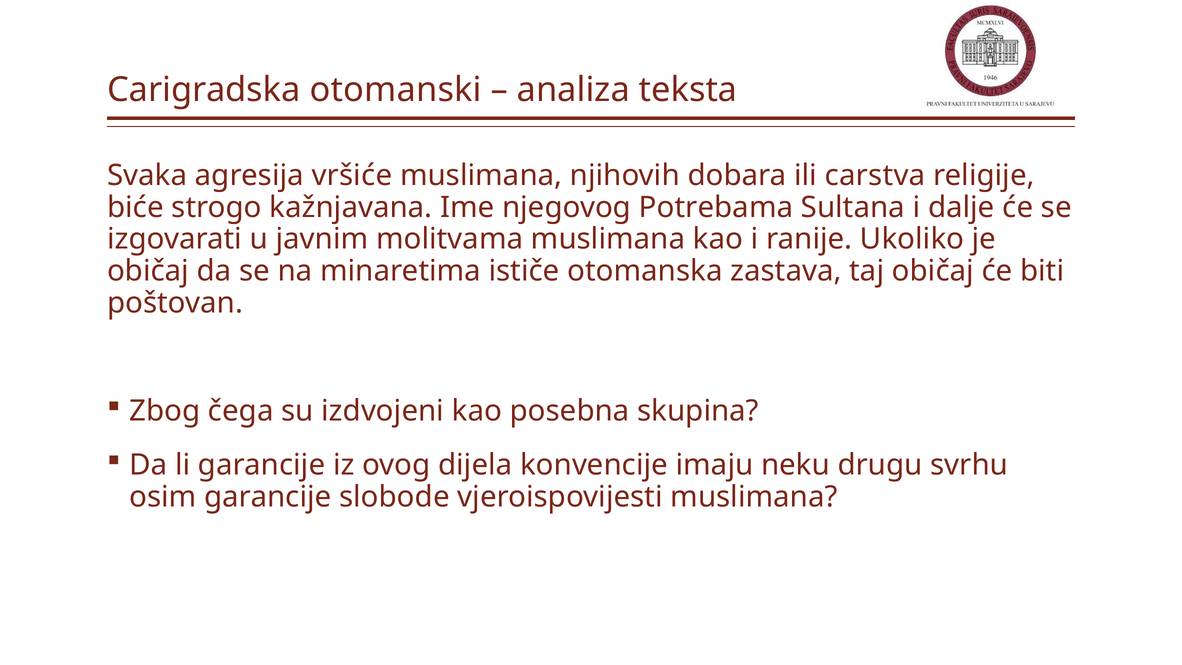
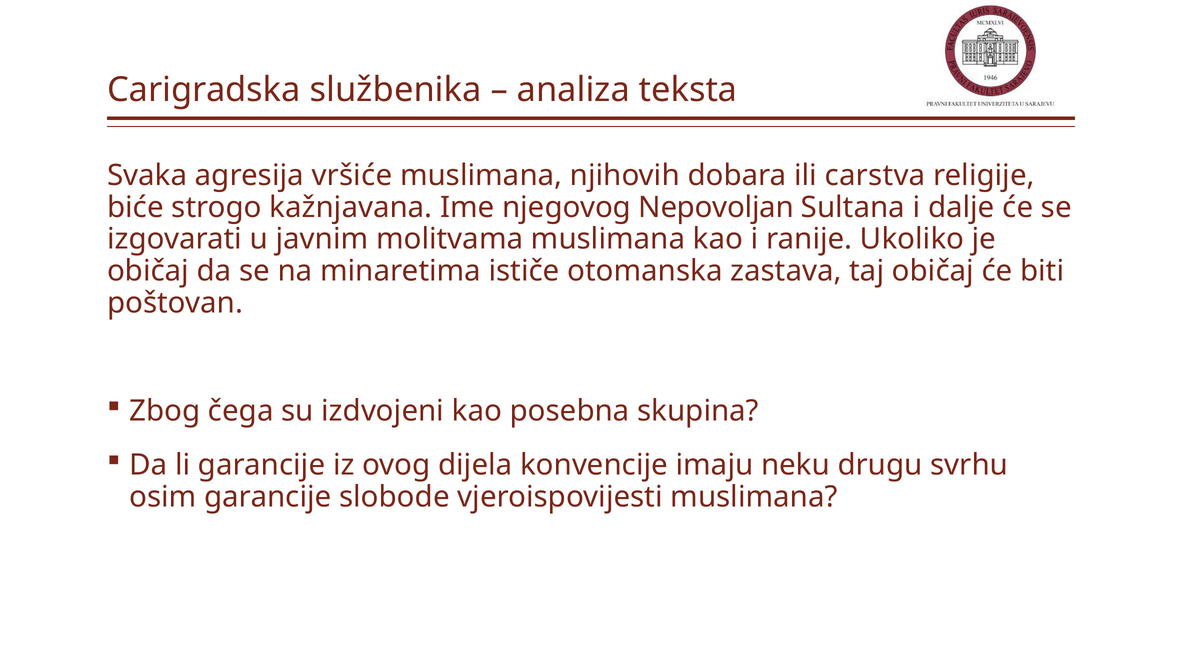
otomanski: otomanski -> službenika
Potrebama: Potrebama -> Nepovoljan
